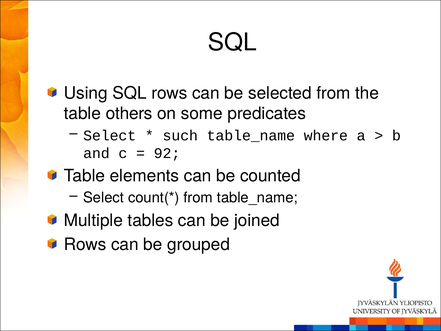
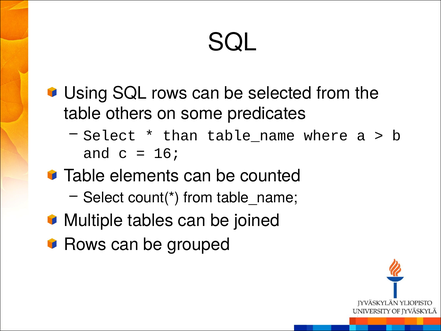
such: such -> than
92: 92 -> 16
